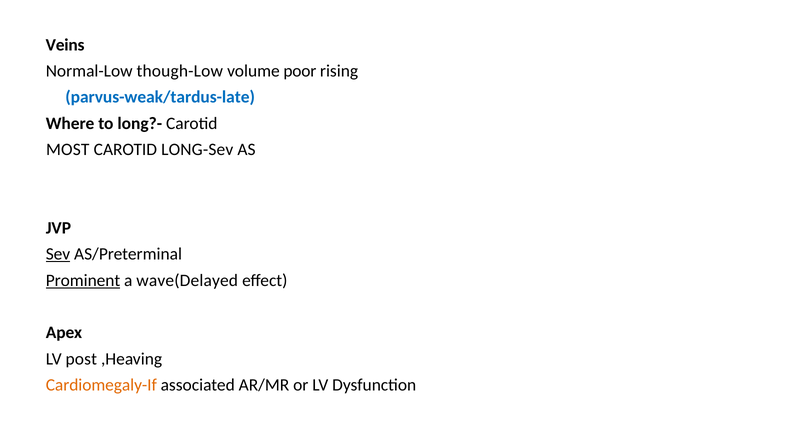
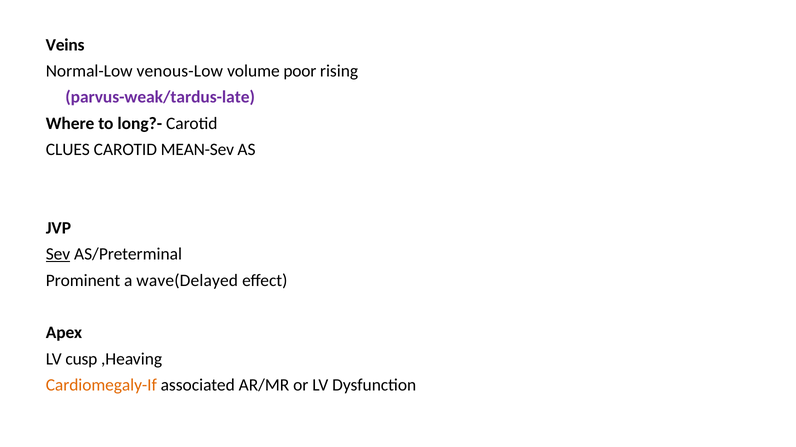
though-Low: though-Low -> venous-Low
parvus-weak/tardus-late colour: blue -> purple
MOST: MOST -> CLUES
LONG-Sev: LONG-Sev -> MEAN-Sev
Prominent underline: present -> none
post: post -> cusp
